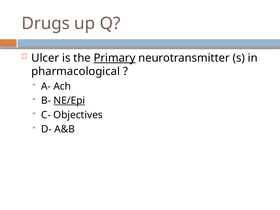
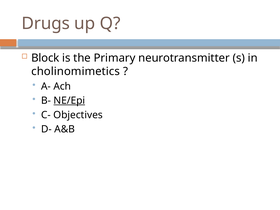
Ulcer: Ulcer -> Block
Primary underline: present -> none
pharmacological: pharmacological -> cholinomimetics
